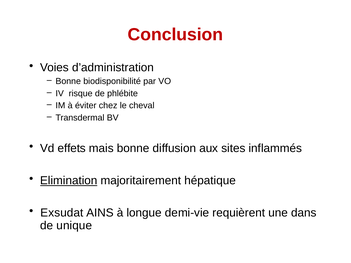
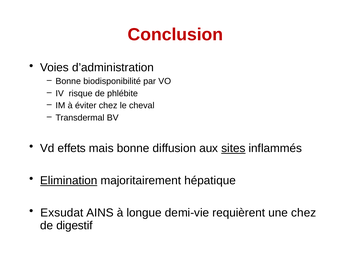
sites underline: none -> present
une dans: dans -> chez
unique: unique -> digestif
